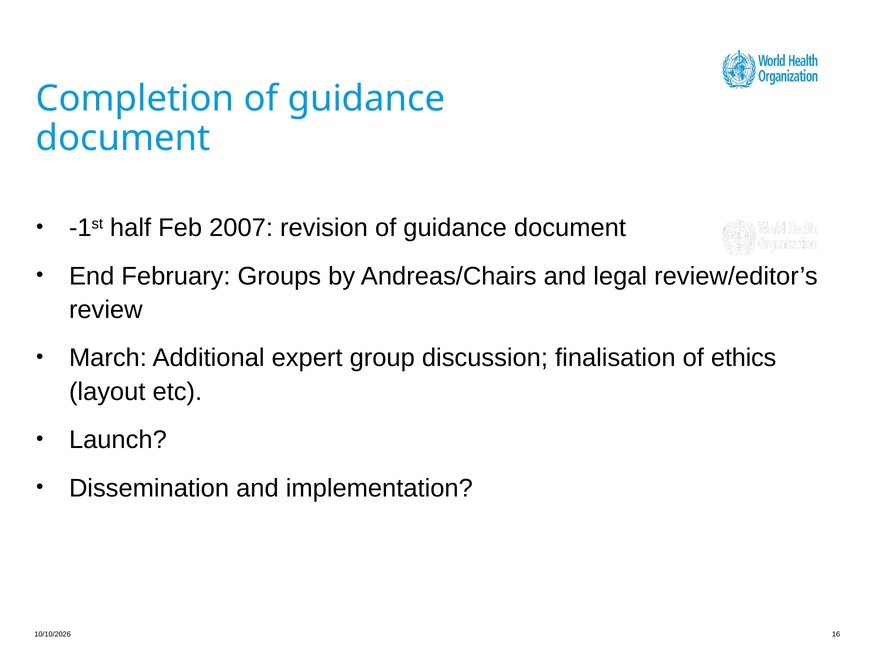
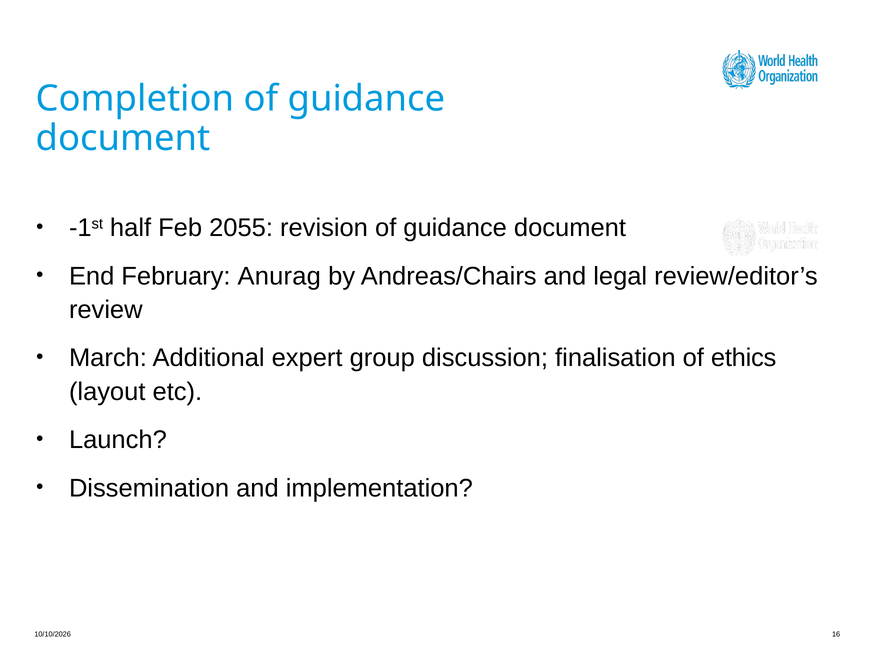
2007: 2007 -> 2055
Groups: Groups -> Anurag
